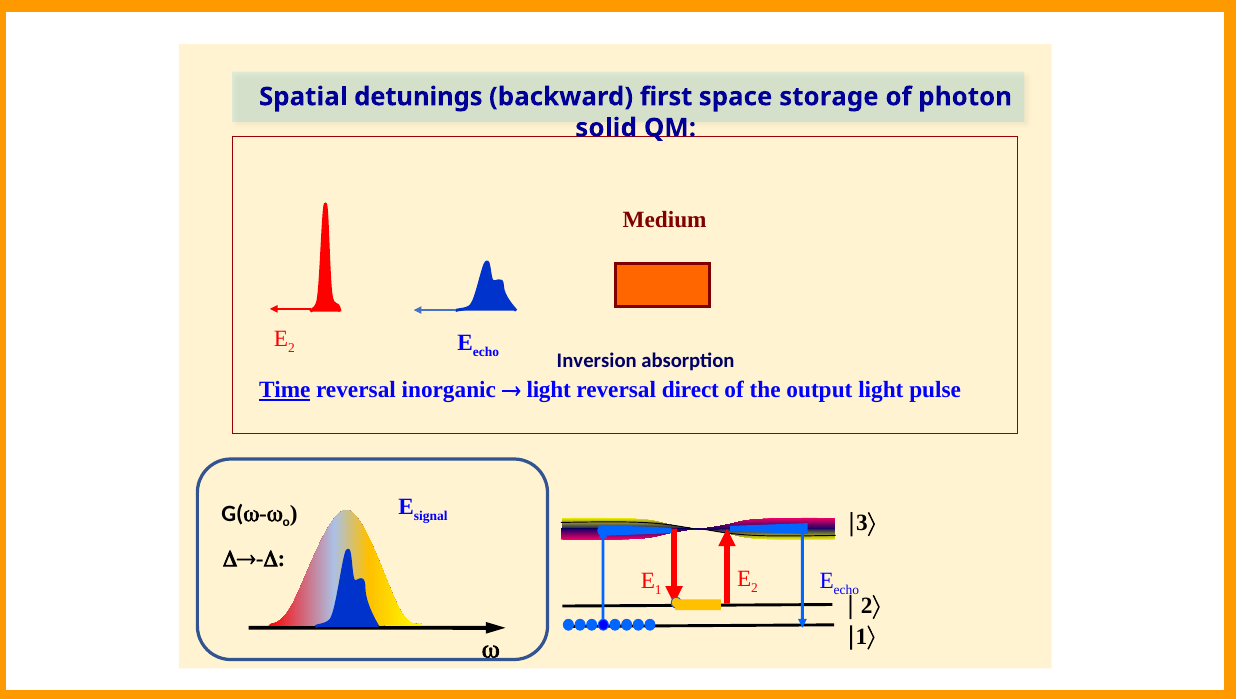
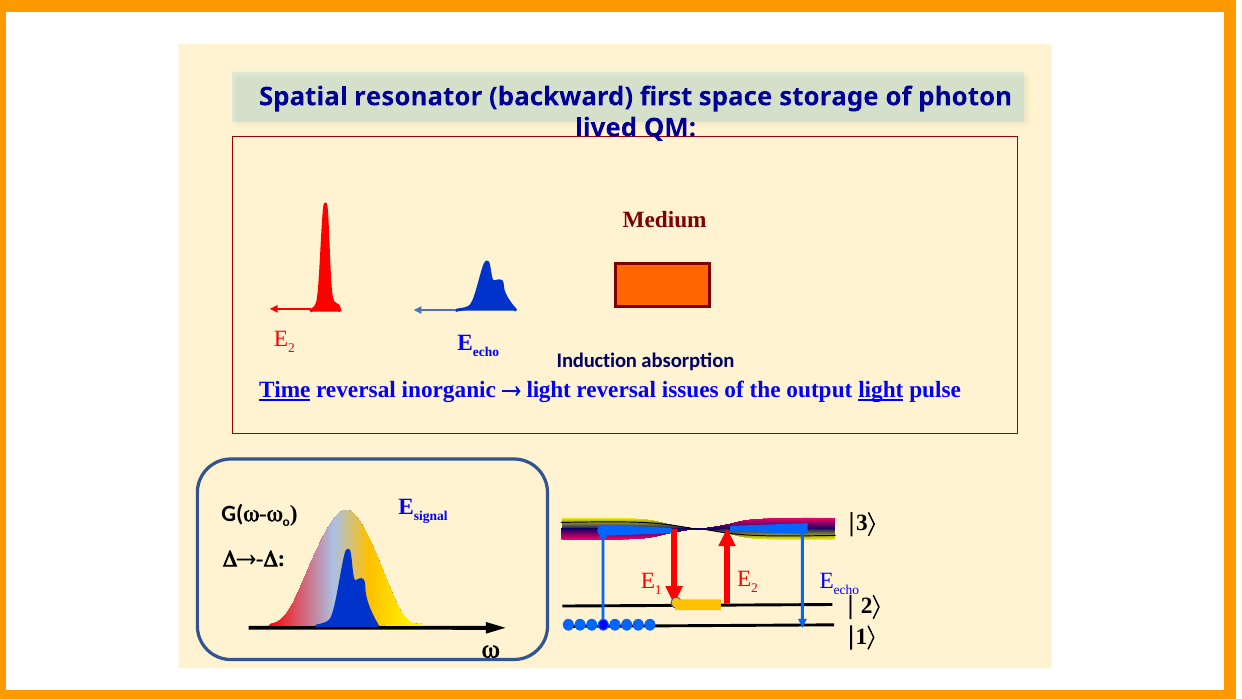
detunings: detunings -> resonator
solid: solid -> lived
Inversion: Inversion -> Induction
direct: direct -> issues
light at (881, 390) underline: none -> present
